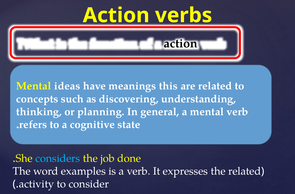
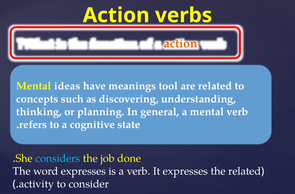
action at (181, 44) colour: black -> orange
this: this -> tool
word examples: examples -> expresses
